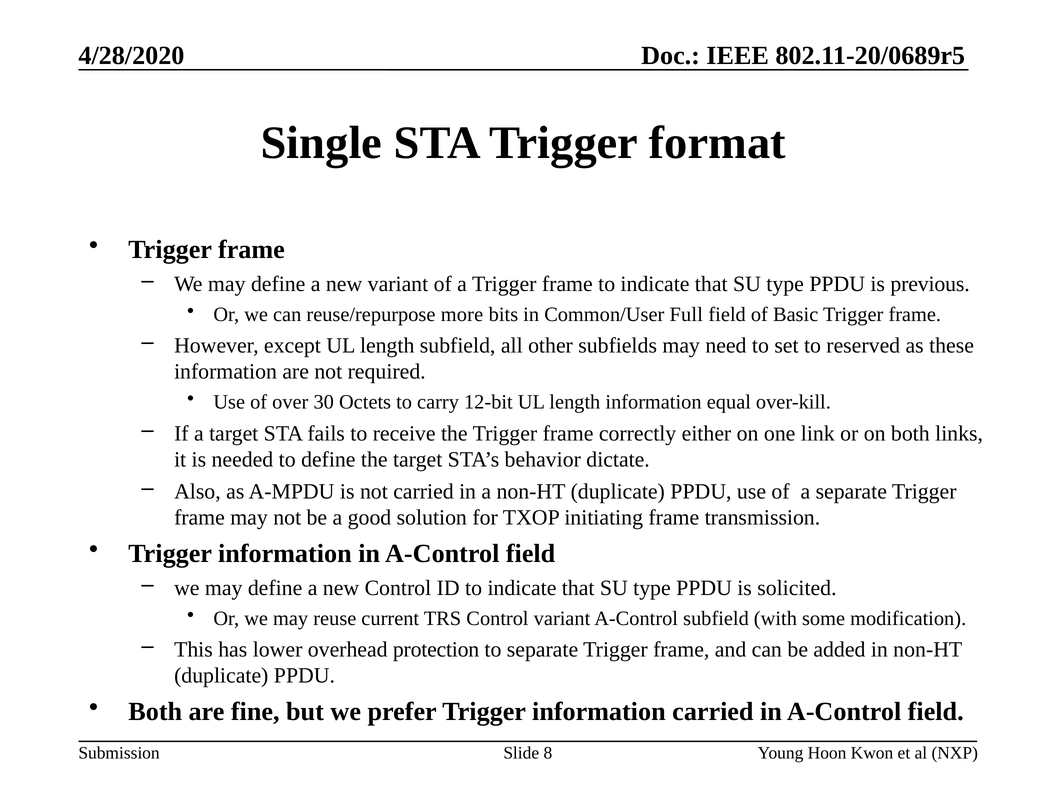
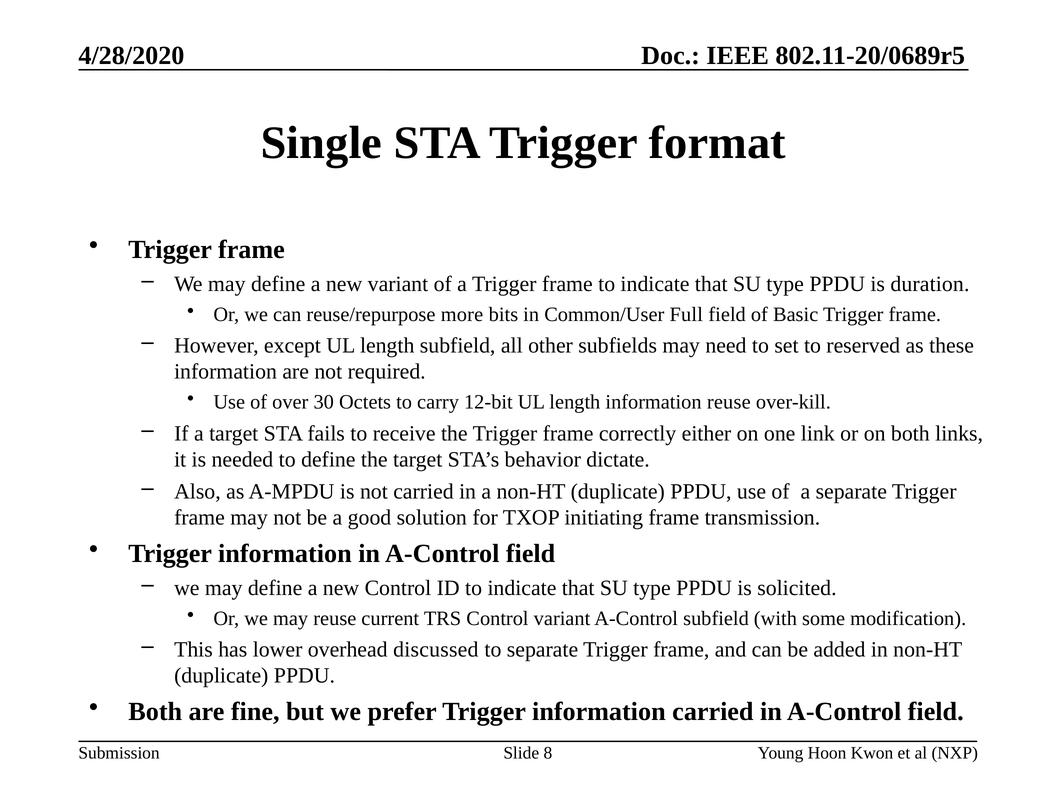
previous: previous -> duration
information equal: equal -> reuse
protection: protection -> discussed
